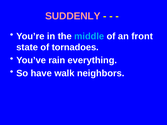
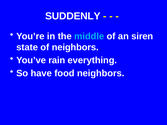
SUDDENLY colour: pink -> white
front: front -> siren
of tornadoes: tornadoes -> neighbors
walk: walk -> food
